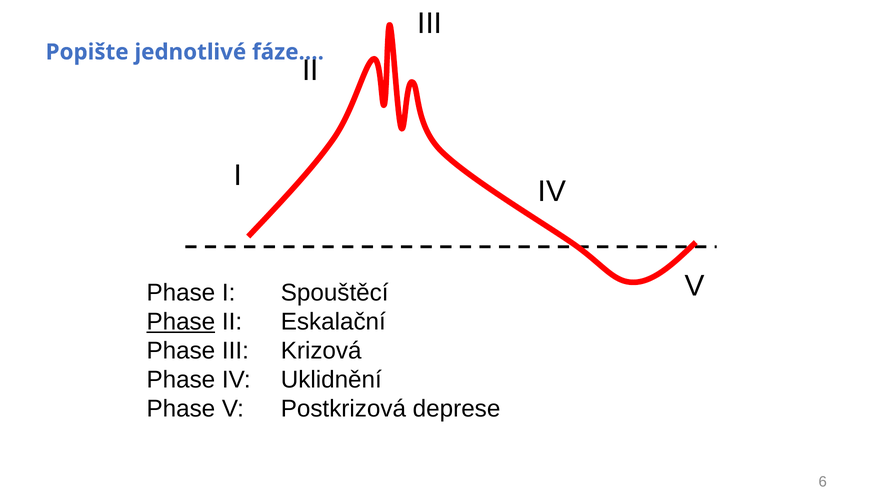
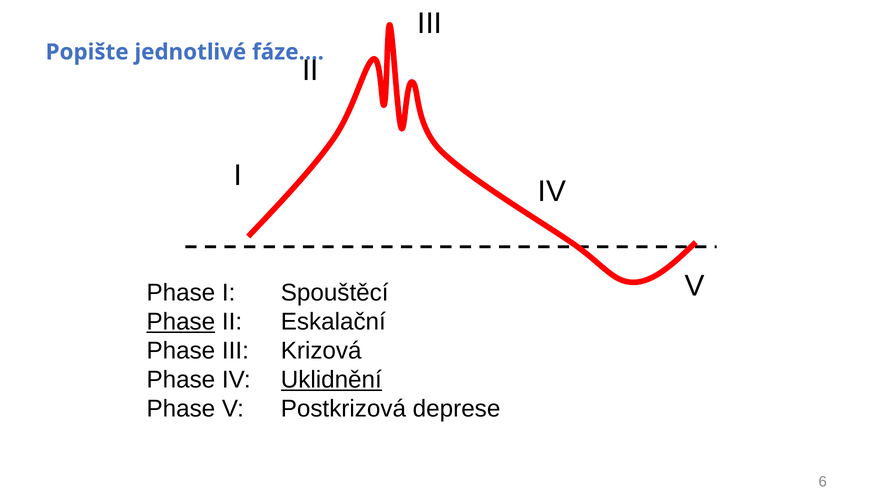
Uklidnění underline: none -> present
